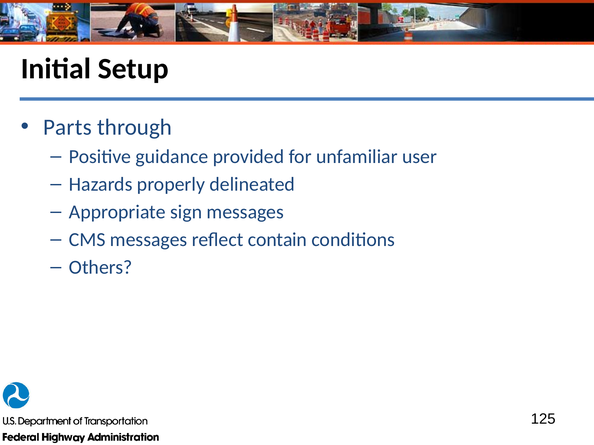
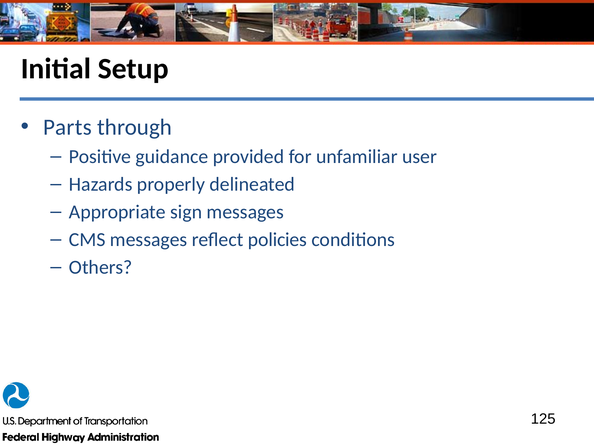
contain: contain -> policies
